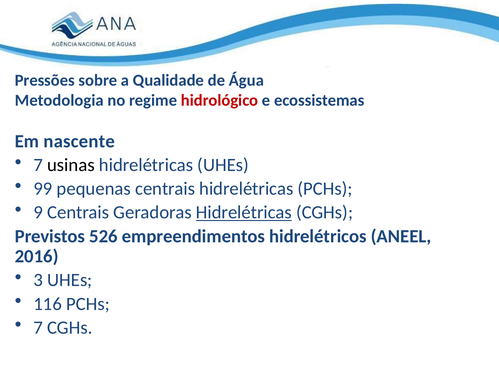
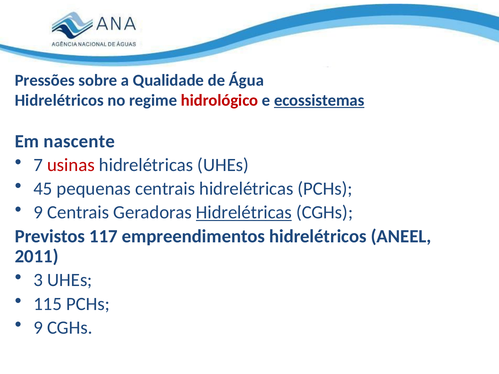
Metodologia at (59, 100): Metodologia -> Hidrelétricos
ecossistemas underline: none -> present
usinas colour: black -> red
99: 99 -> 45
526: 526 -> 117
2016: 2016 -> 2011
116: 116 -> 115
7 at (38, 328): 7 -> 9
